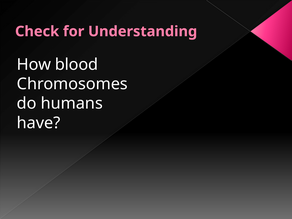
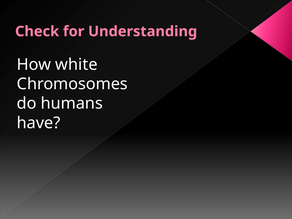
blood: blood -> white
